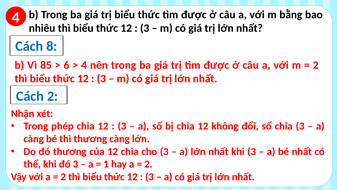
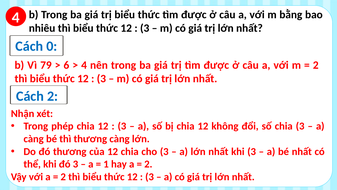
8: 8 -> 0
85: 85 -> 79
